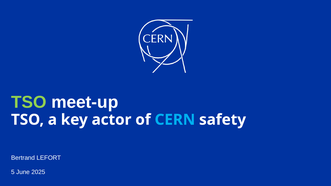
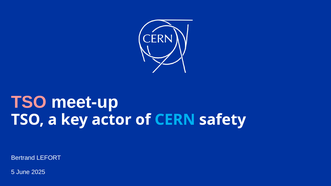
TSO at (29, 102) colour: light green -> pink
